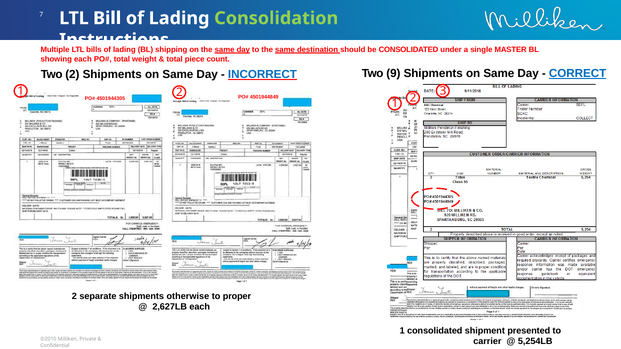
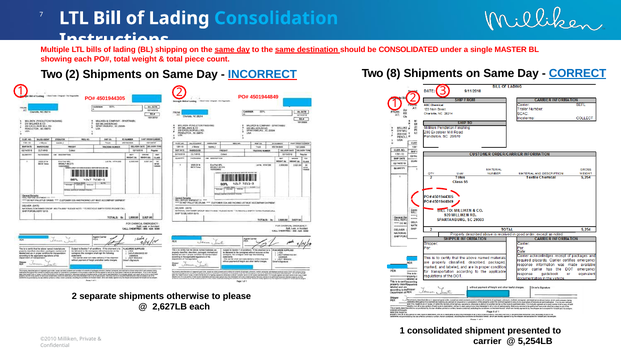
Consolidation colour: light green -> light blue
9: 9 -> 8
proper: proper -> please
